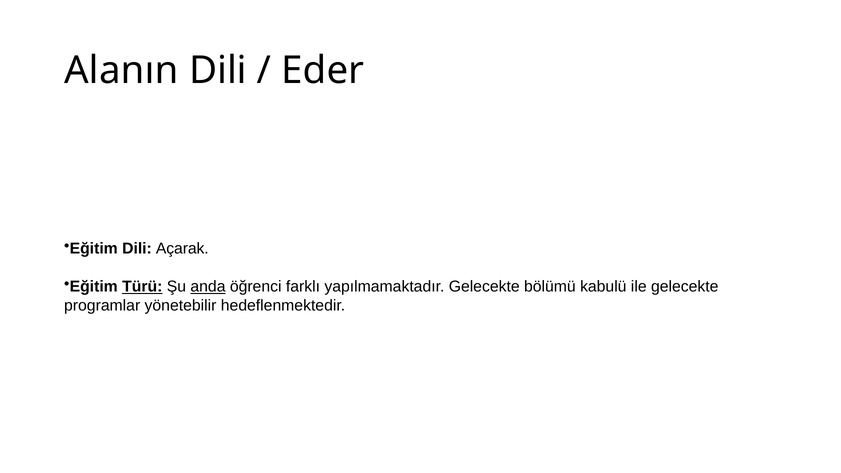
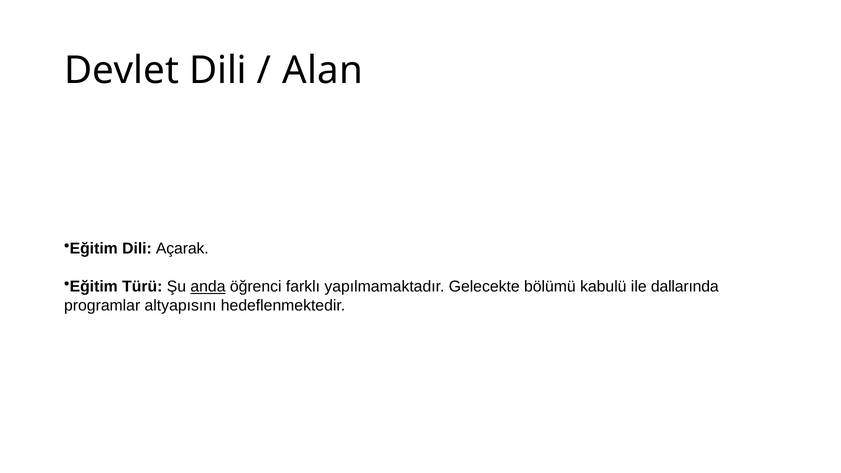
Alanın: Alanın -> Devlet
Eder: Eder -> Alan
Türü underline: present -> none
ile gelecekte: gelecekte -> dallarında
yönetebilir: yönetebilir -> altyapısını
